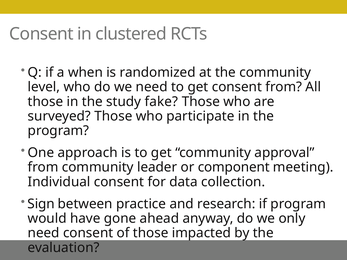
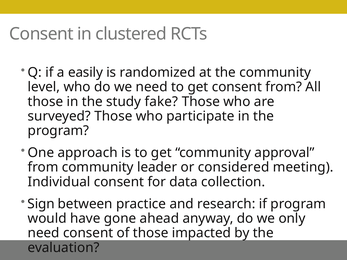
when: when -> easily
component: component -> considered
